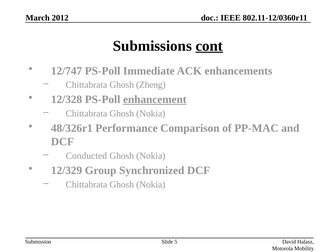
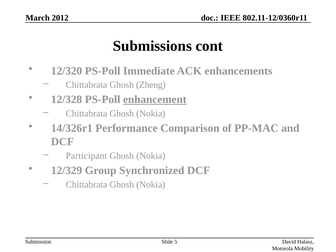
cont underline: present -> none
12/747: 12/747 -> 12/320
48/326r1: 48/326r1 -> 14/326r1
Conducted: Conducted -> Participant
